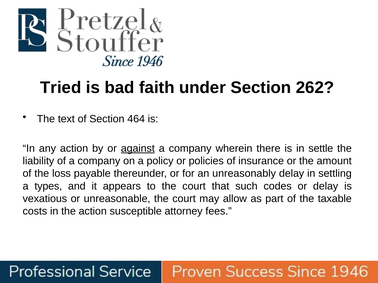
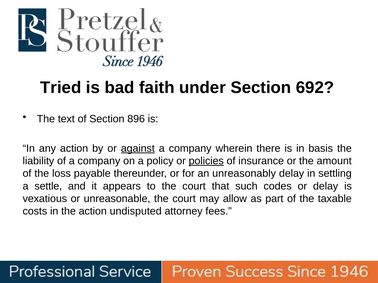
262: 262 -> 692
464: 464 -> 896
settle: settle -> basis
policies underline: none -> present
types: types -> settle
susceptible: susceptible -> undisputed
